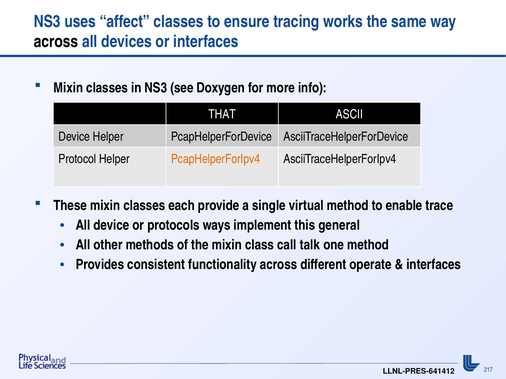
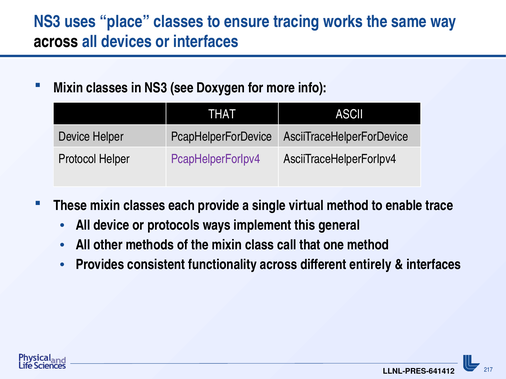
affect: affect -> place
PcapHelperForIpv4 colour: orange -> purple
call talk: talk -> that
operate: operate -> entirely
